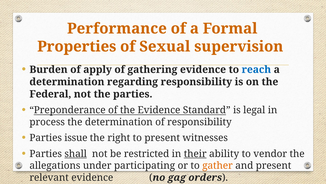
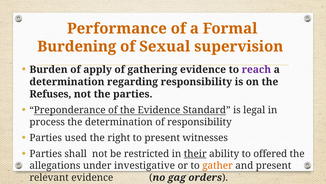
Properties: Properties -> Burdening
reach colour: blue -> purple
Federal: Federal -> Refuses
issue: issue -> used
shall underline: present -> none
vendor: vendor -> offered
participating: participating -> investigative
